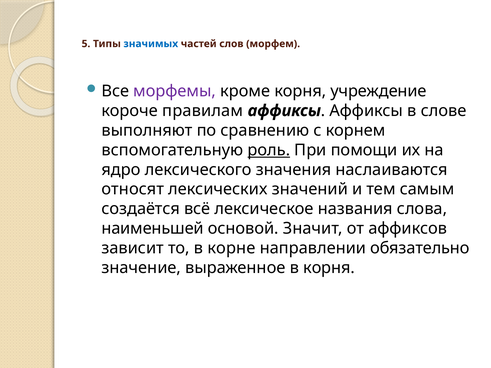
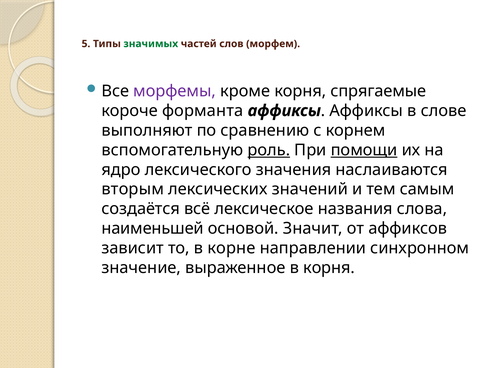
значимых colour: blue -> green
учреждение: учреждение -> спрягаемые
правилам: правилам -> форманта
помощи underline: none -> present
относят: относят -> вторым
обязательно: обязательно -> синхронном
